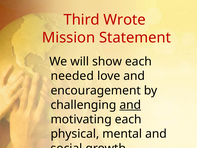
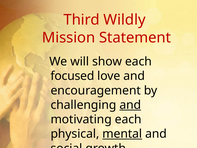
Wrote: Wrote -> Wildly
needed: needed -> focused
mental underline: none -> present
